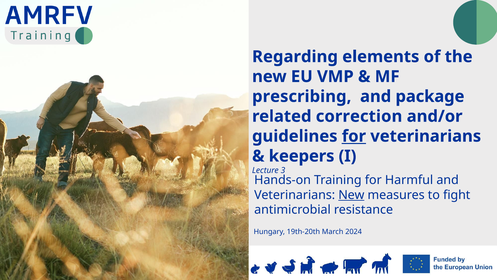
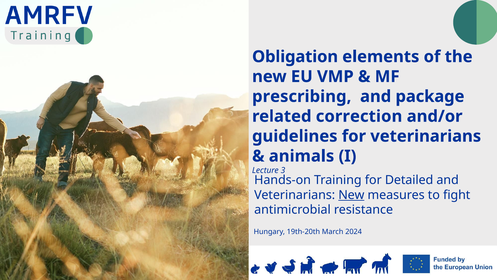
Regarding: Regarding -> Obligation
for at (354, 136) underline: present -> none
keepers: keepers -> animals
Harmful: Harmful -> Detailed
